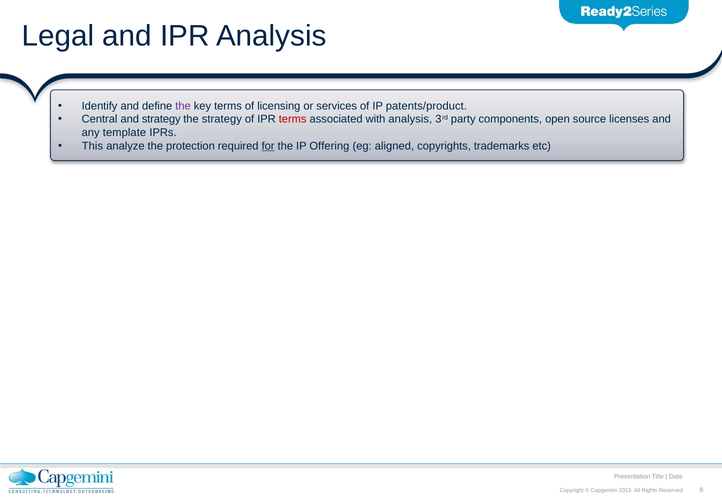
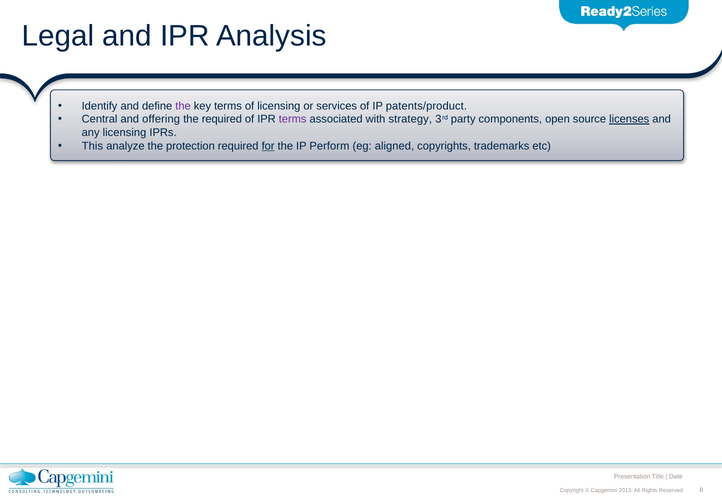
and strategy: strategy -> offering
the strategy: strategy -> required
terms at (293, 119) colour: red -> purple
with analysis: analysis -> strategy
licenses underline: none -> present
any template: template -> licensing
Offering: Offering -> Perform
